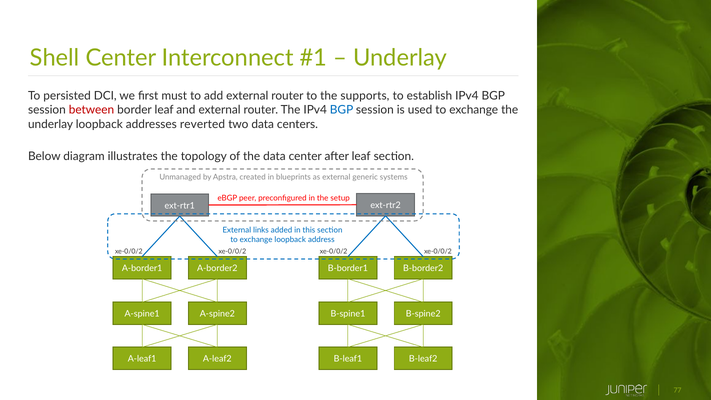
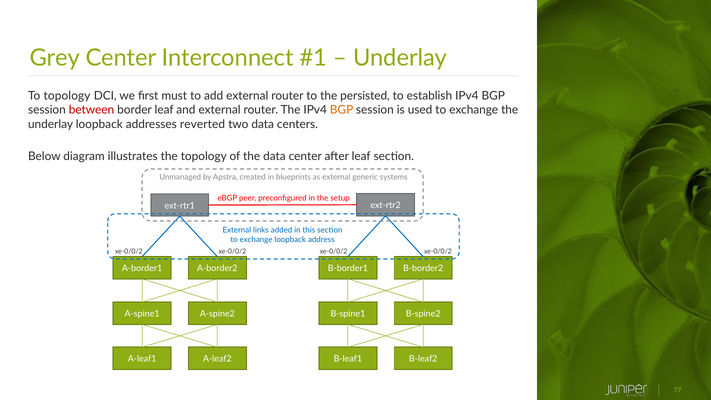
Shell: Shell -> Grey
To persisted: persisted -> topology
supports: supports -> persisted
BGP at (342, 110) colour: blue -> orange
